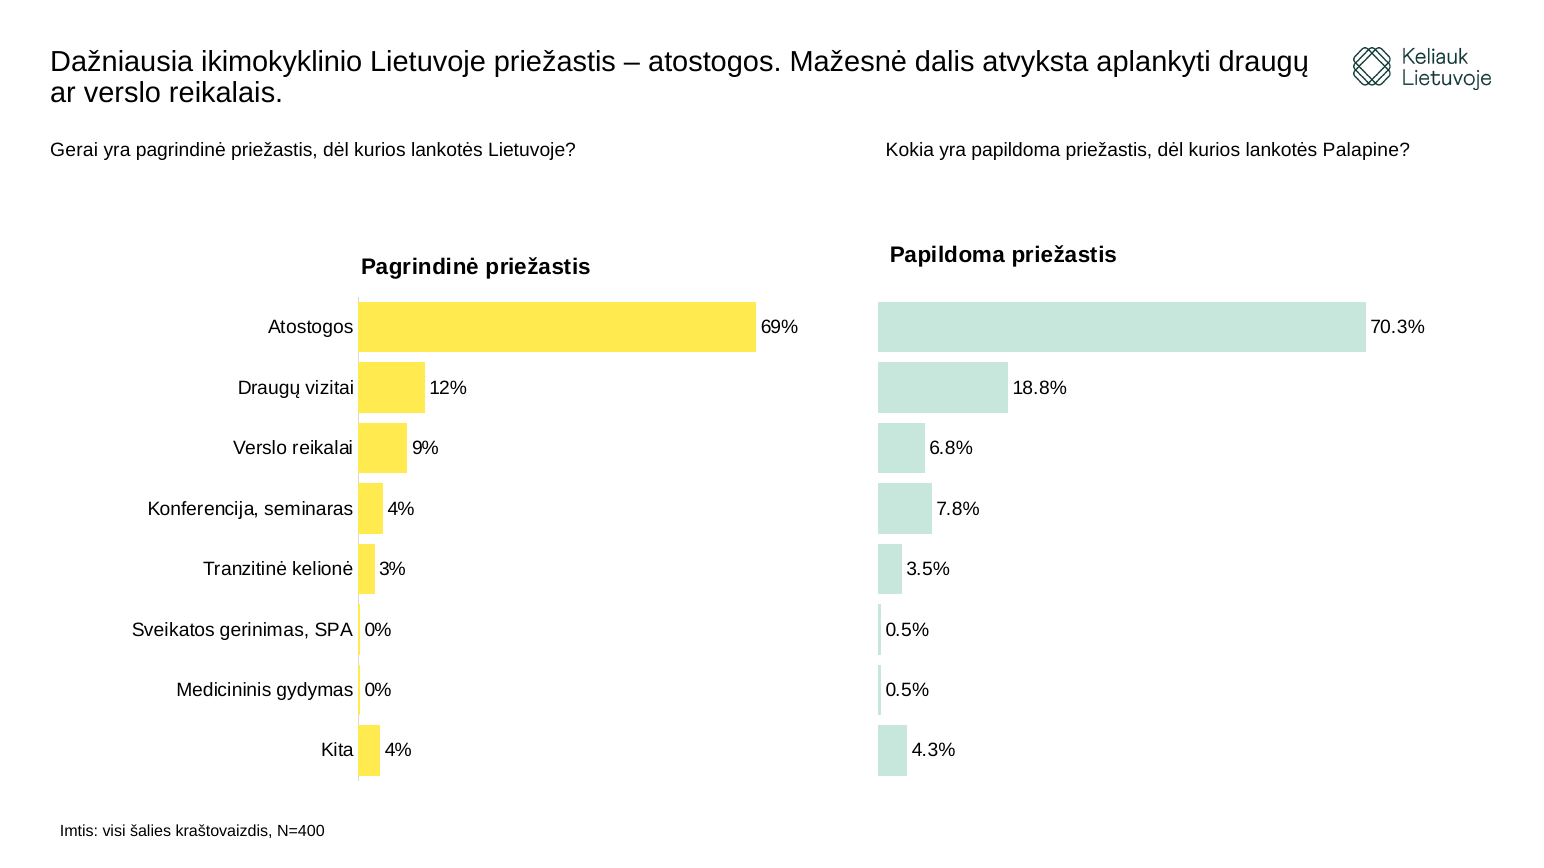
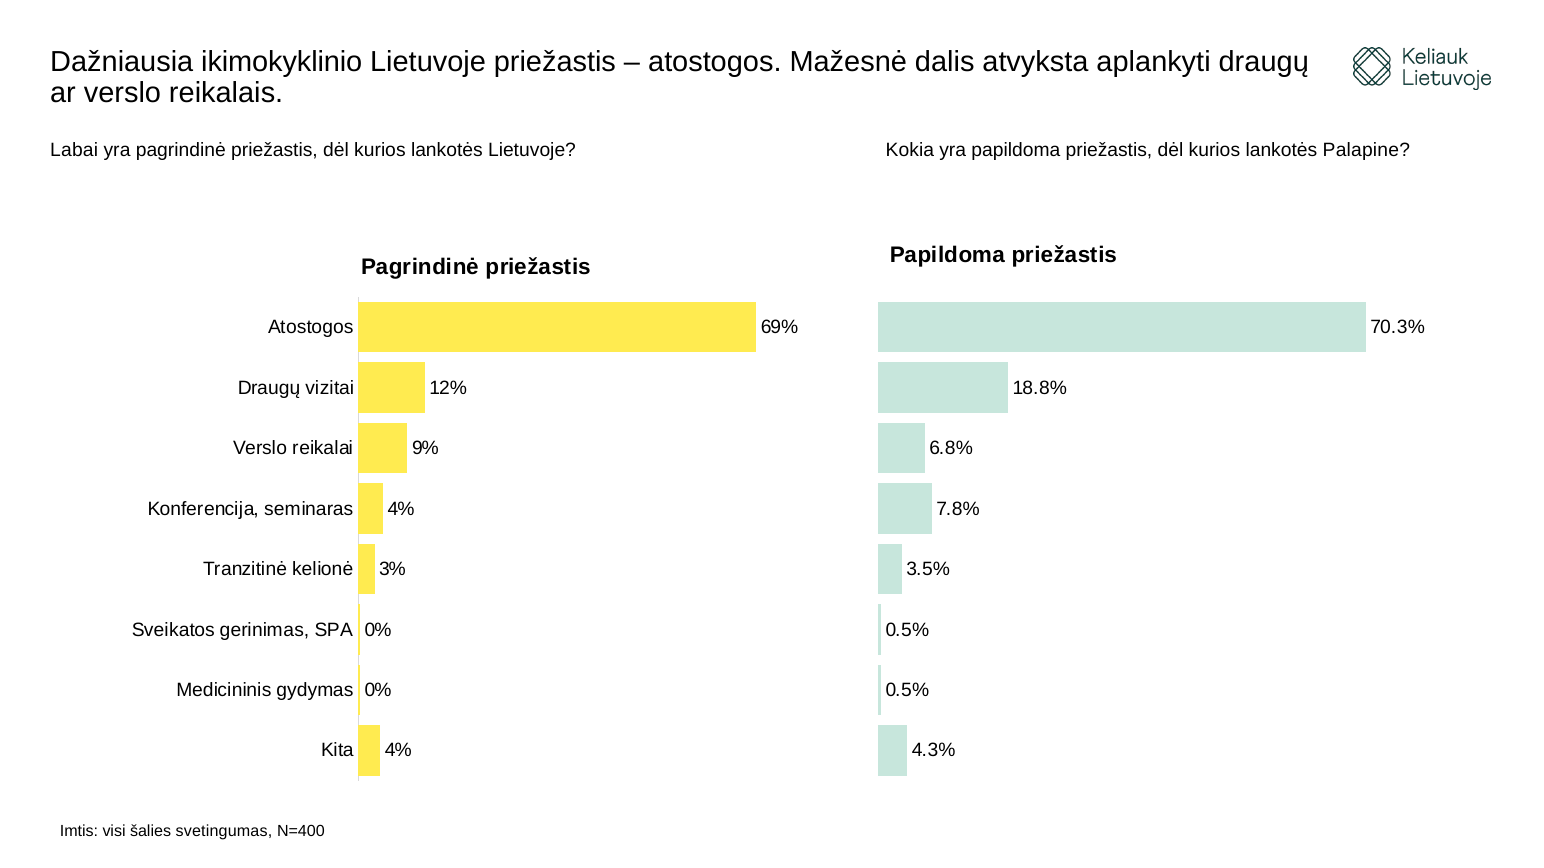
Gerai: Gerai -> Labai
kraštovaizdis: kraštovaizdis -> svetingumas
